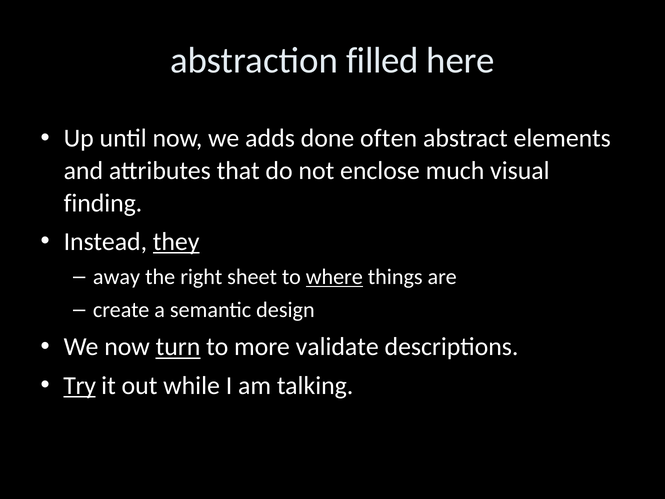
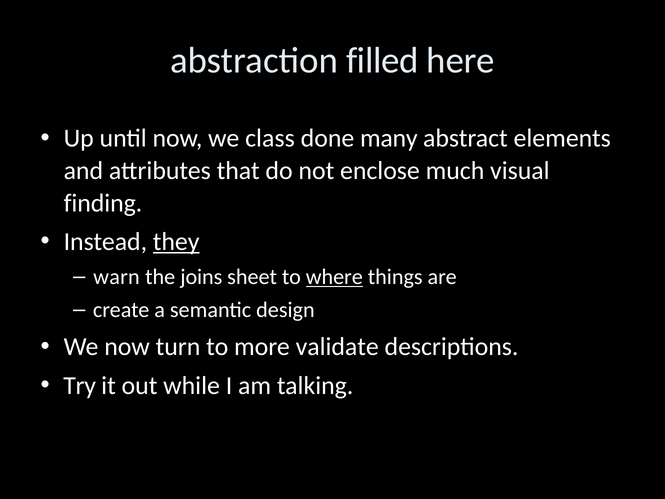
adds: adds -> class
often: often -> many
away: away -> warn
right: right -> joins
turn underline: present -> none
Try underline: present -> none
